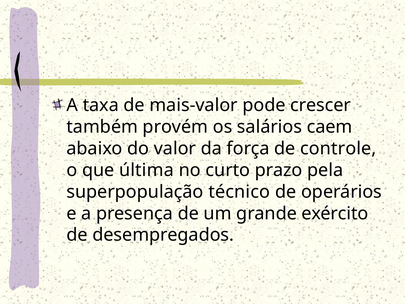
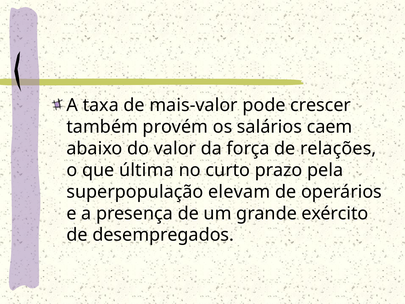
controle: controle -> relações
técnico: técnico -> elevam
